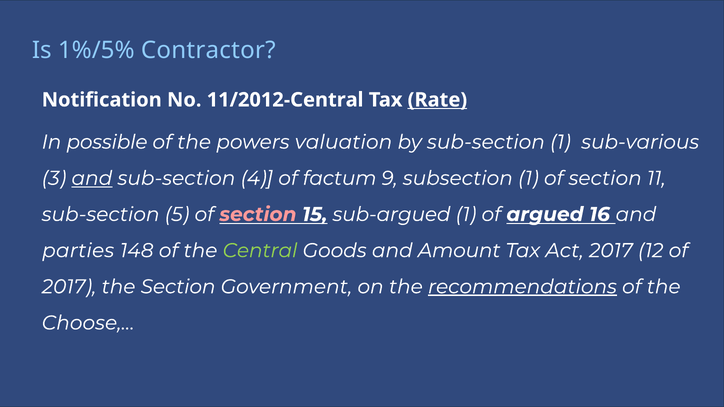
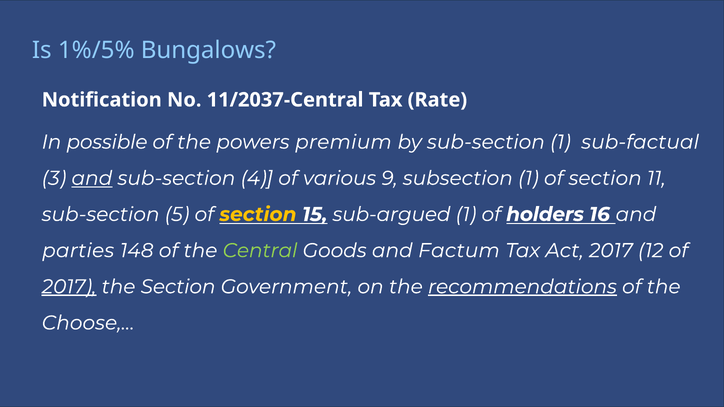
Contractor: Contractor -> Bungalows
11/2012-Central: 11/2012-Central -> 11/2037-Central
Rate underline: present -> none
valuation: valuation -> premium
sub-various: sub-various -> sub-factual
factum: factum -> various
section at (258, 215) colour: pink -> yellow
argued: argued -> holders
Amount: Amount -> Factum
2017 at (69, 287) underline: none -> present
